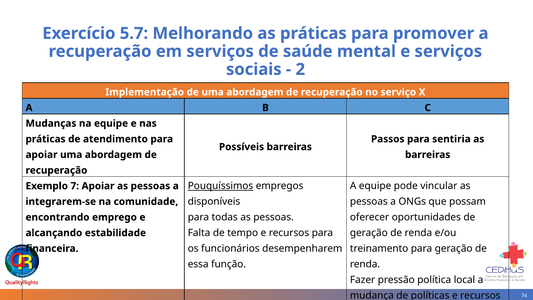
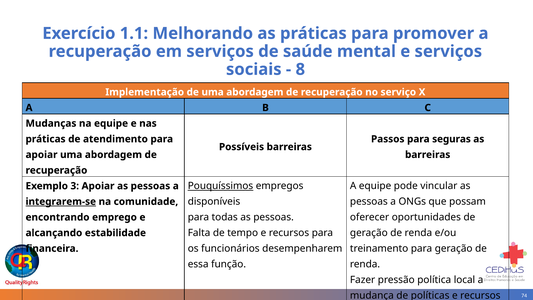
5.7: 5.7 -> 1.1
2: 2 -> 8
sentiria: sentiria -> seguras
7: 7 -> 3
integrarem-se underline: none -> present
